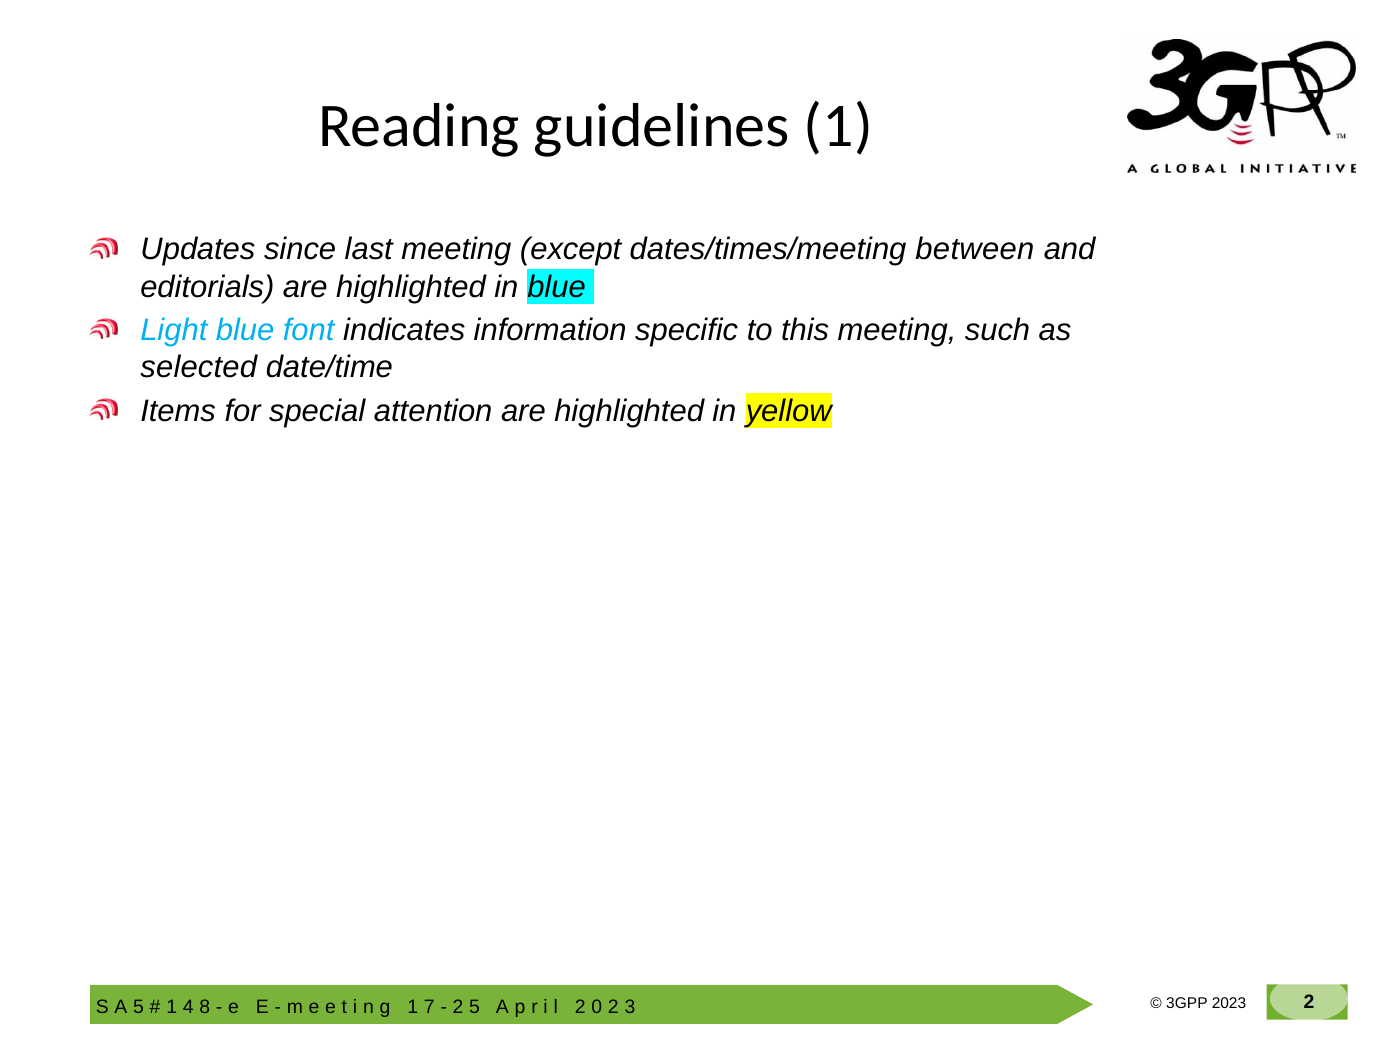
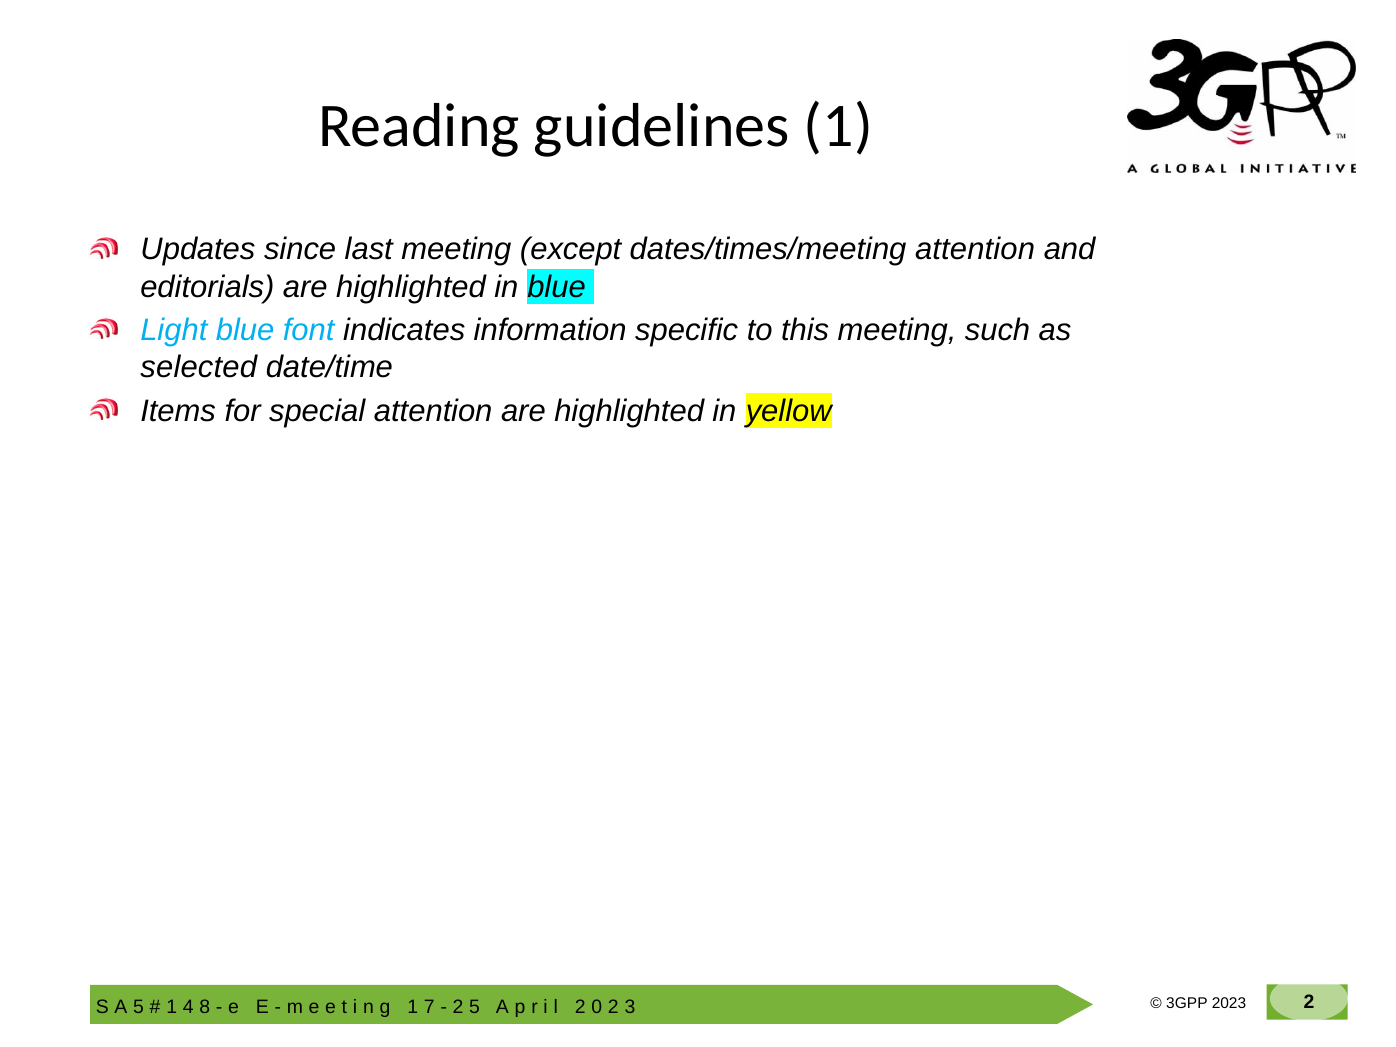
dates/times/meeting between: between -> attention
